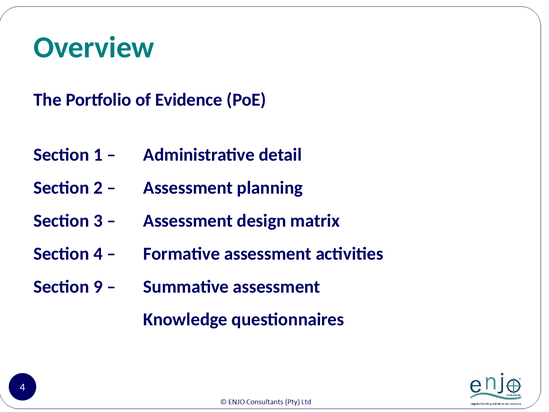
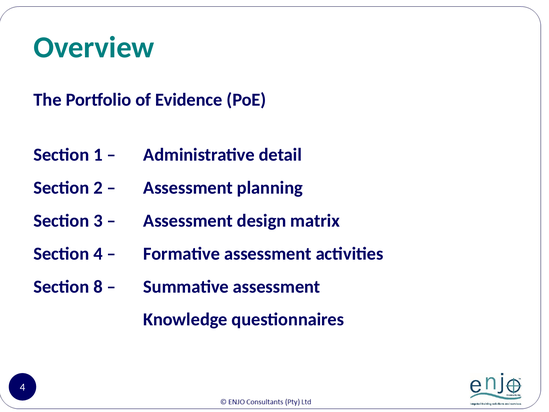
9: 9 -> 8
